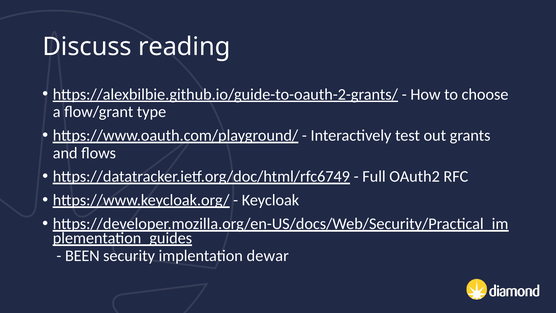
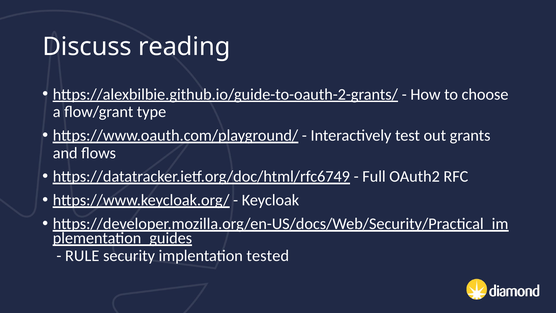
BEEN: BEEN -> RULE
dewar: dewar -> tested
